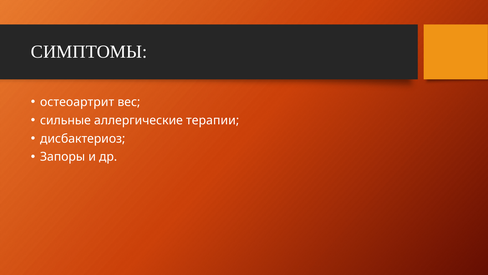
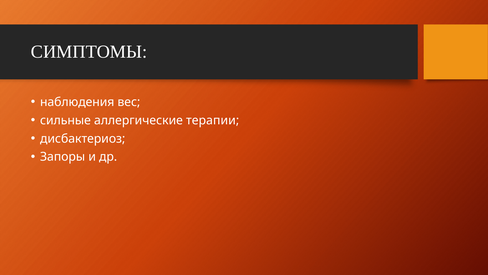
остеоартрит: остеоартрит -> наблюдения
